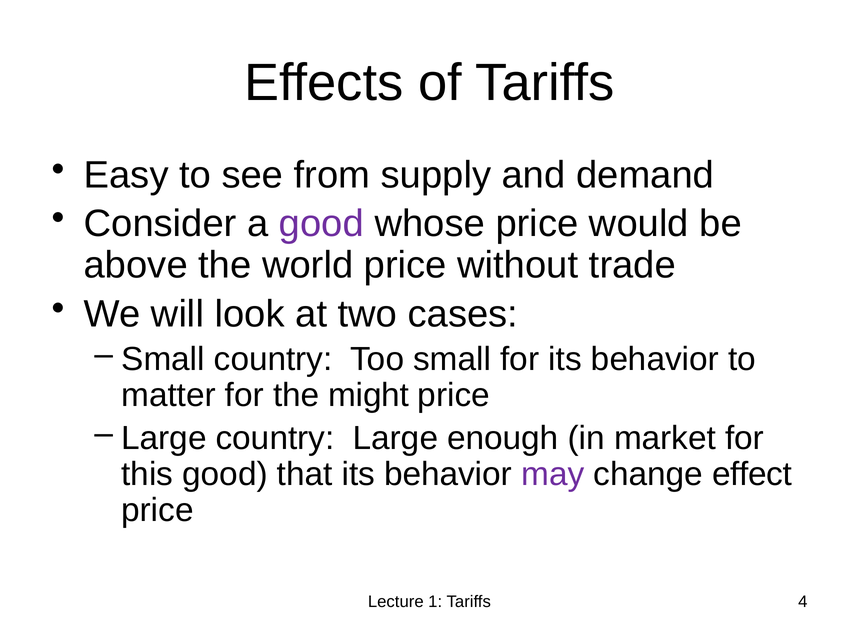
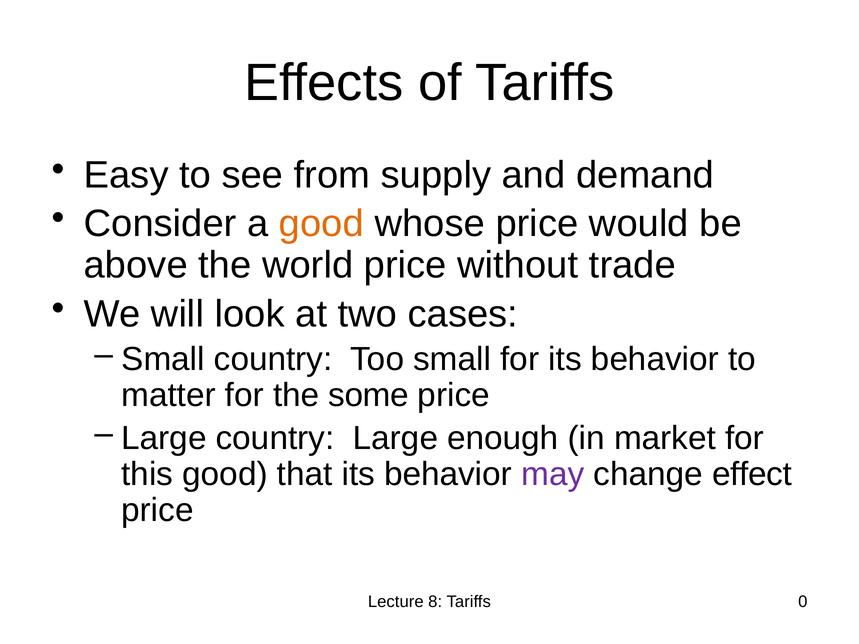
good at (321, 224) colour: purple -> orange
might: might -> some
1: 1 -> 8
4: 4 -> 0
